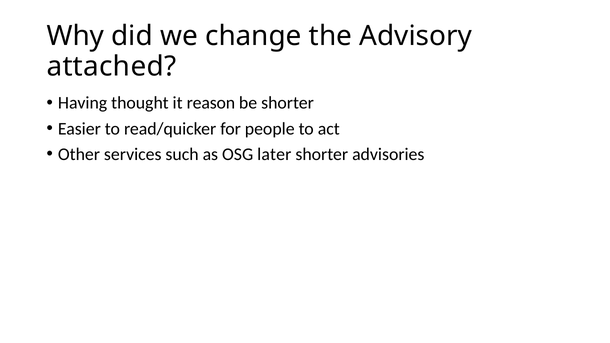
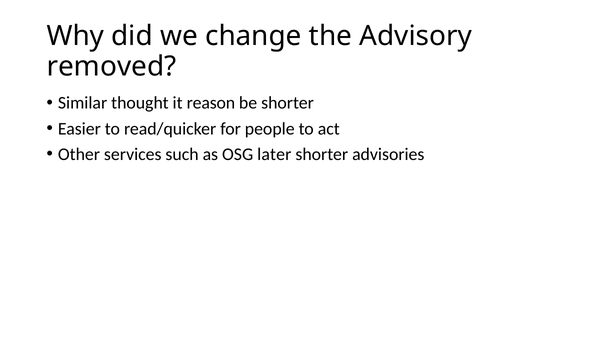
attached: attached -> removed
Having: Having -> Similar
